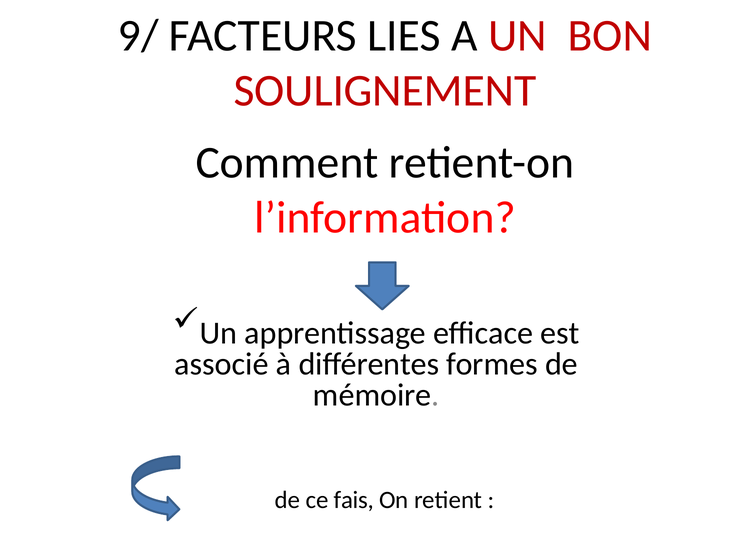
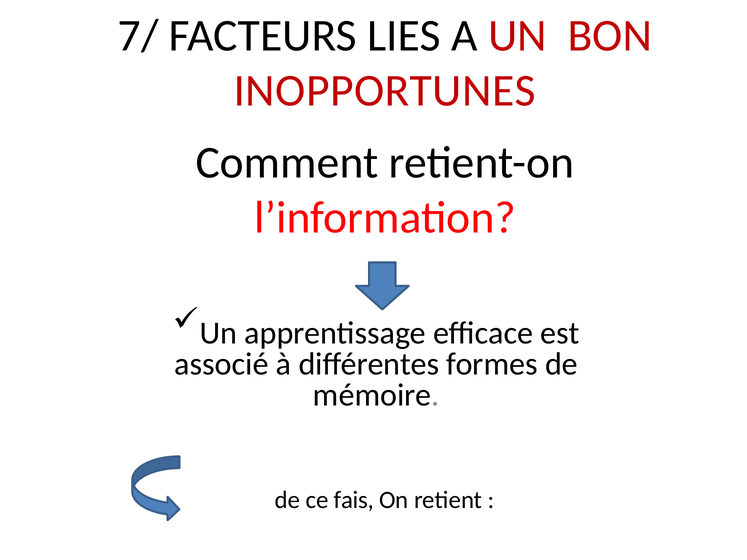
9/: 9/ -> 7/
SOULIGNEMENT: SOULIGNEMENT -> INOPPORTUNES
